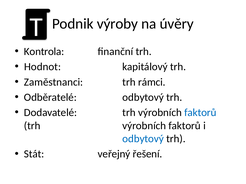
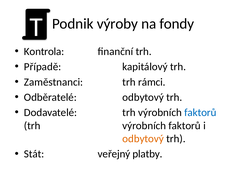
úvěry: úvěry -> fondy
Hodnot: Hodnot -> Případě
odbytový at (143, 139) colour: blue -> orange
řešení: řešení -> platby
